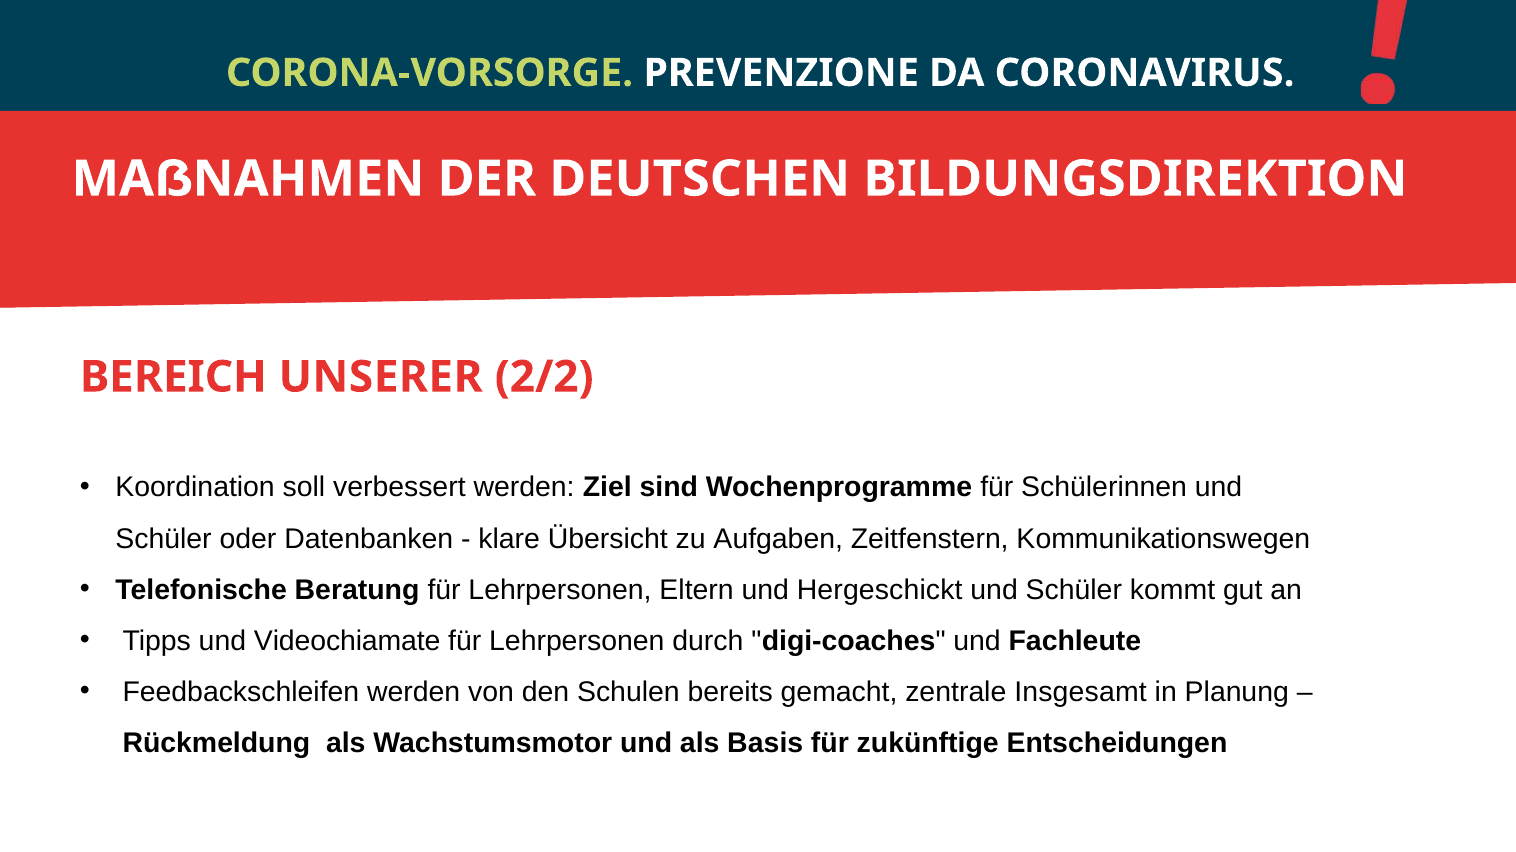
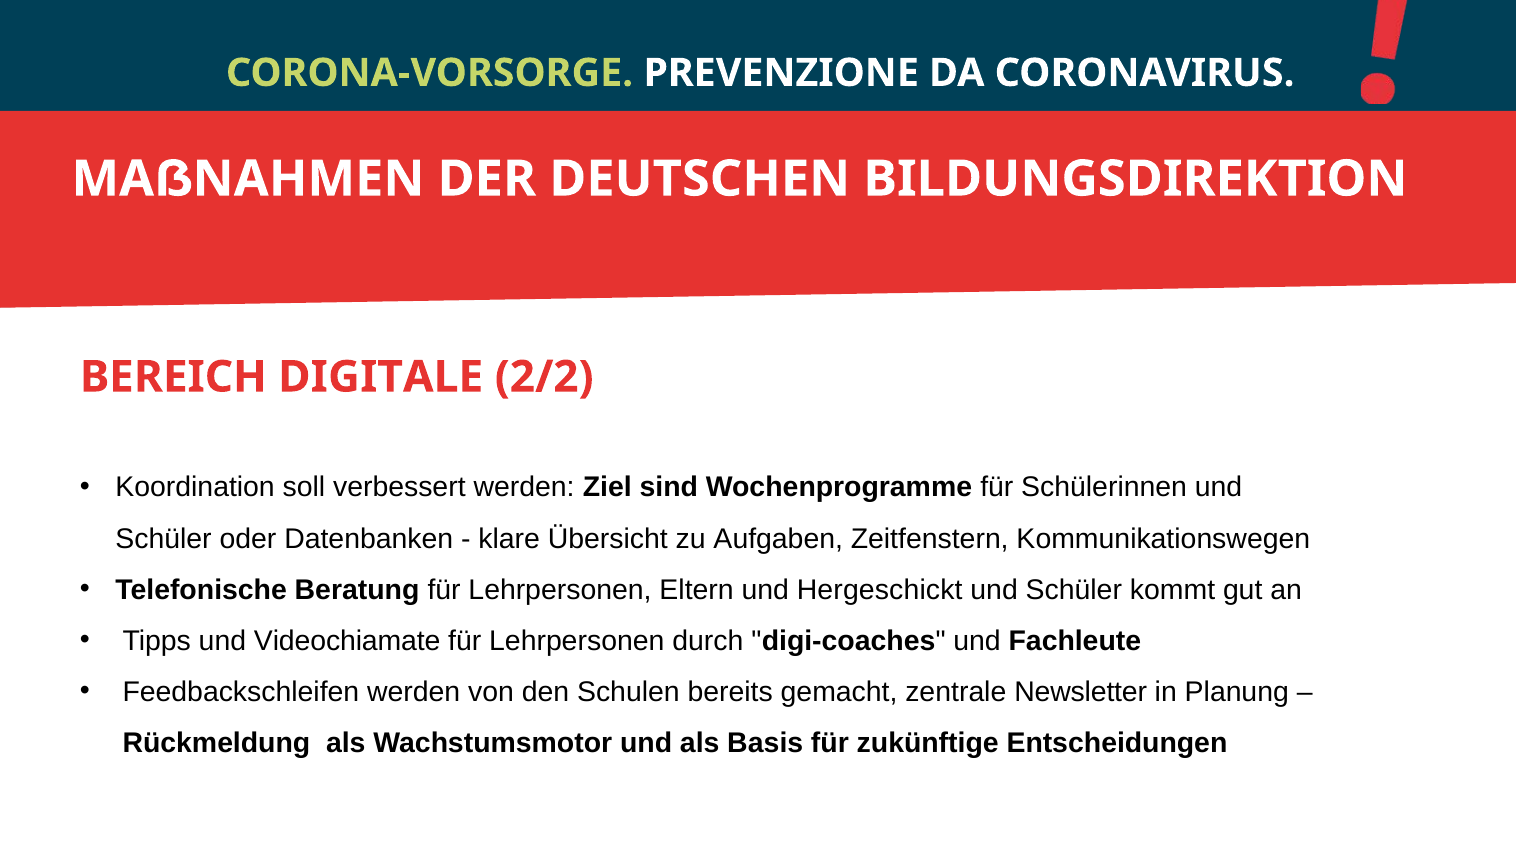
UNSERER: UNSERER -> DIGITALE
Insgesamt: Insgesamt -> Newsletter
